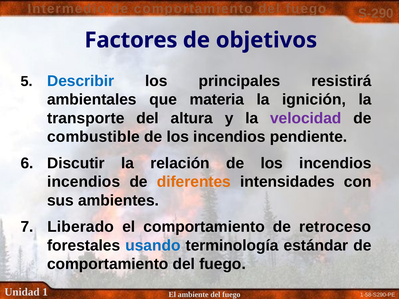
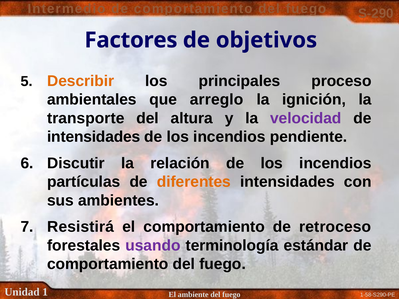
Describir colour: blue -> orange
resistirá: resistirá -> proceso
materia: materia -> arreglo
combustible at (93, 137): combustible -> intensidades
incendios at (84, 182): incendios -> partículas
Liberado: Liberado -> Resistirá
usando colour: blue -> purple
